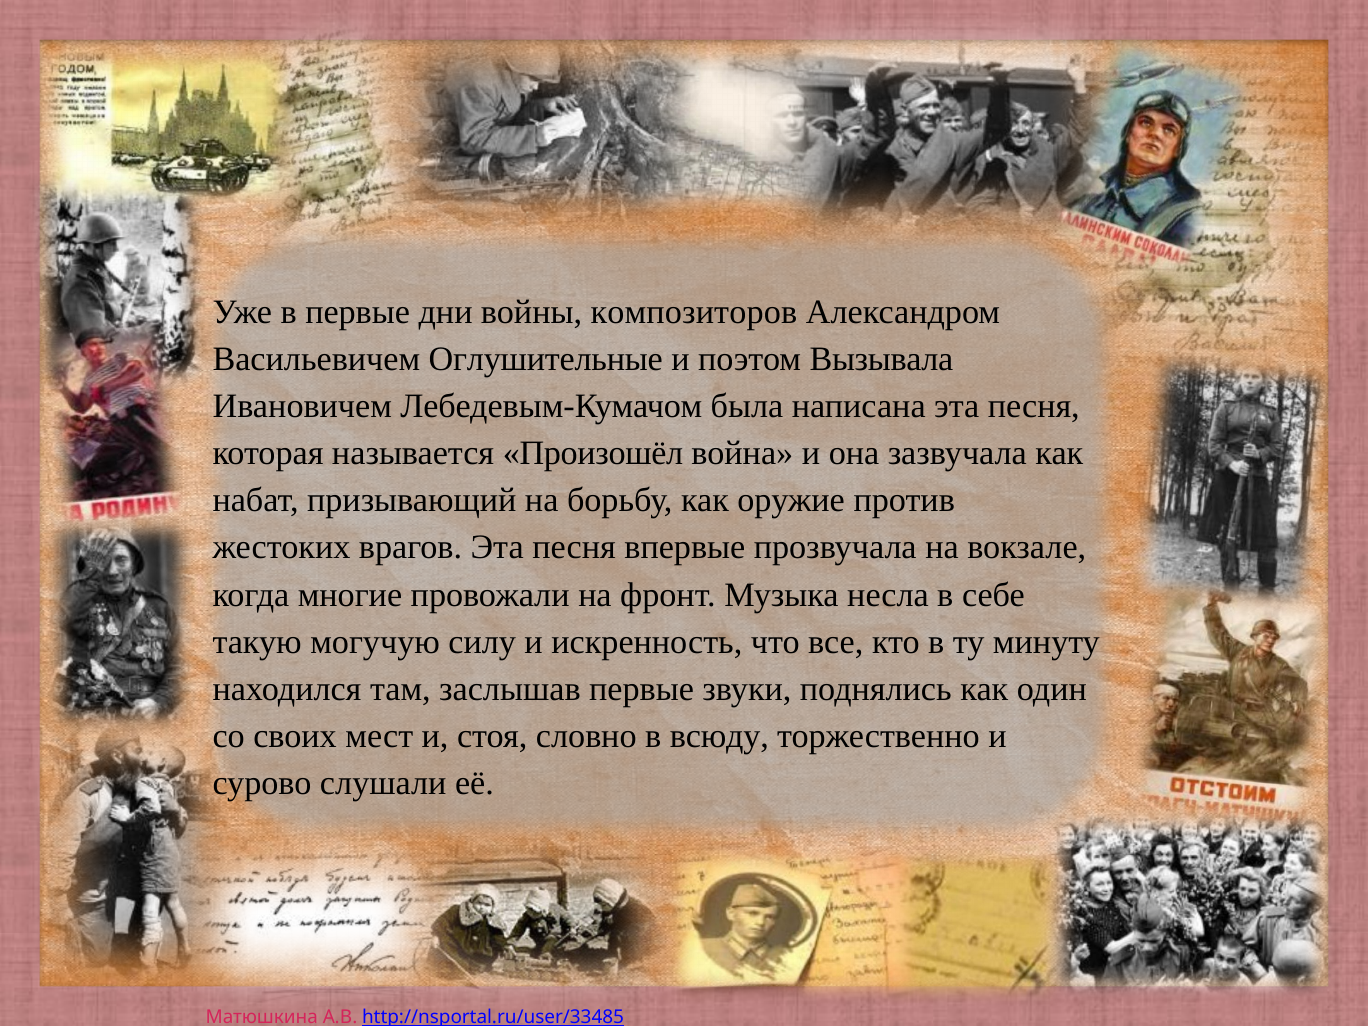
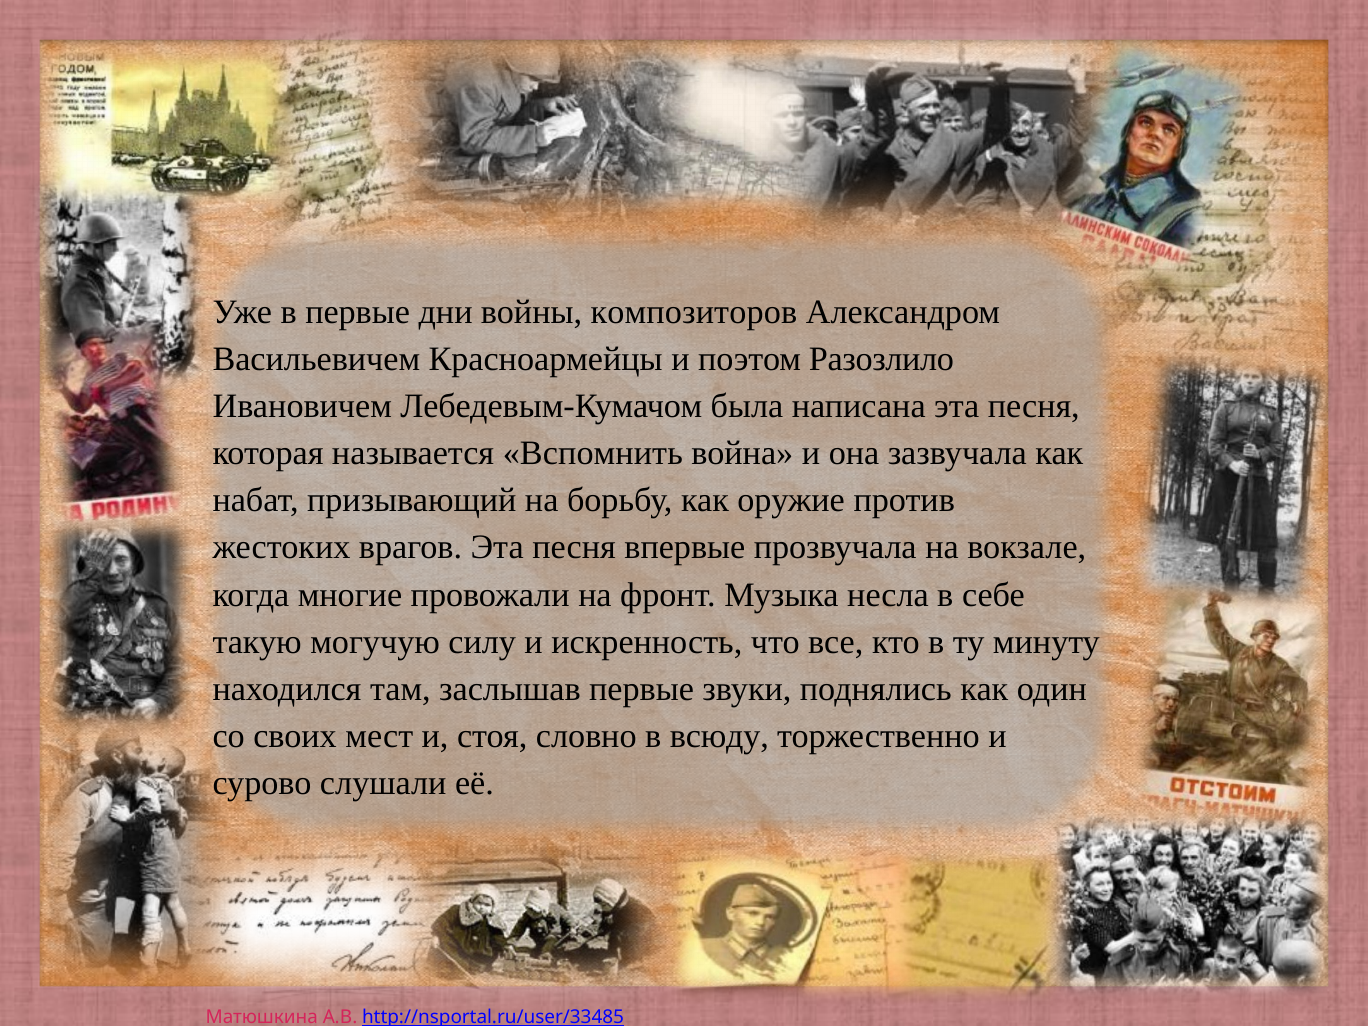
Оглушительные: Оглушительные -> Красноармейцы
Вызывала: Вызывала -> Разозлило
Произошёл: Произошёл -> Вспомнить
